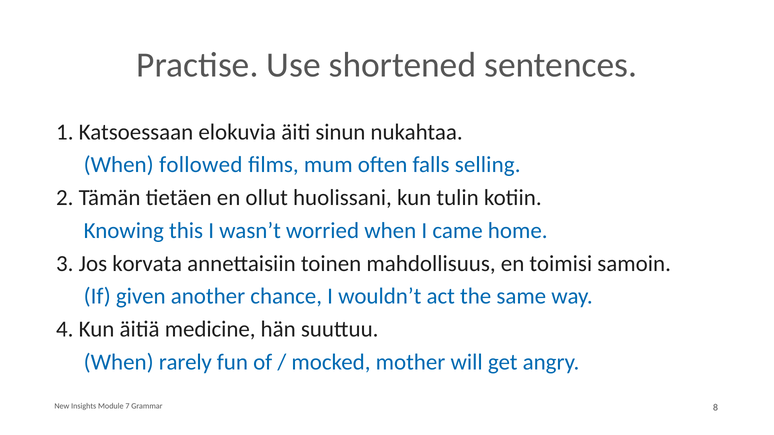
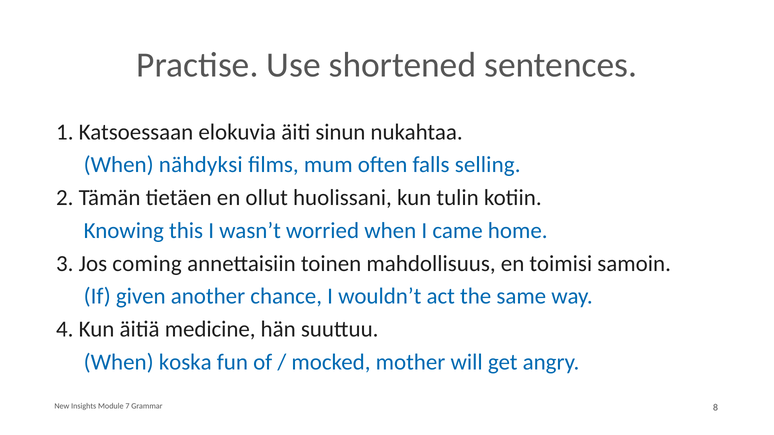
followed: followed -> nähdyksi
korvata: korvata -> coming
rarely: rarely -> koska
